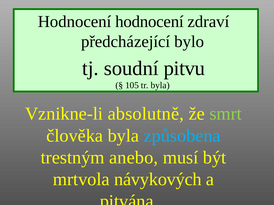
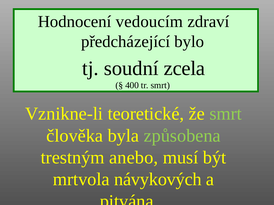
Hodnocení hodnocení: hodnocení -> vedoucím
pitvu: pitvu -> zcela
105: 105 -> 400
tr byla: byla -> smrt
absolutně: absolutně -> teoretické
způsobena colour: light blue -> light green
